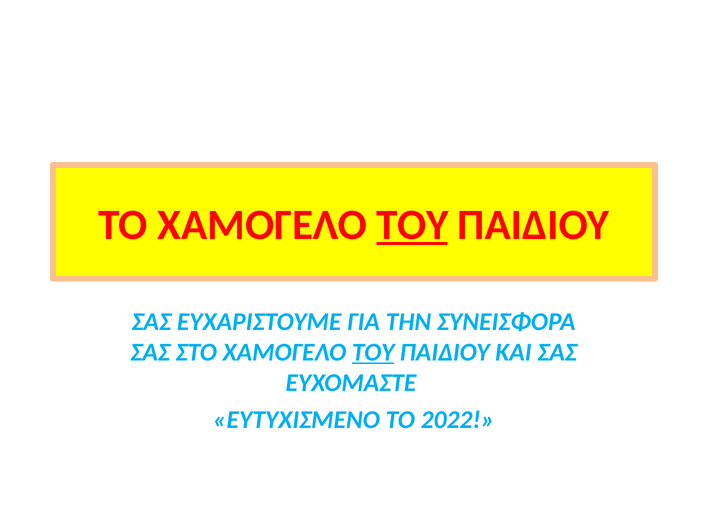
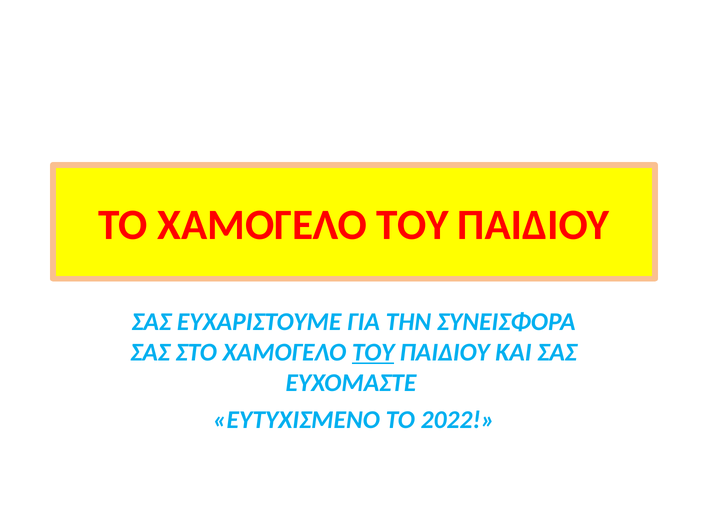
ΤΟΥ at (412, 225) underline: present -> none
